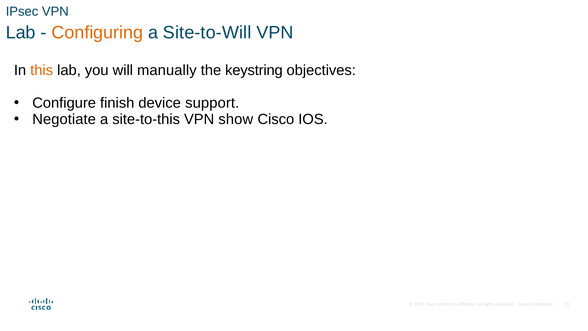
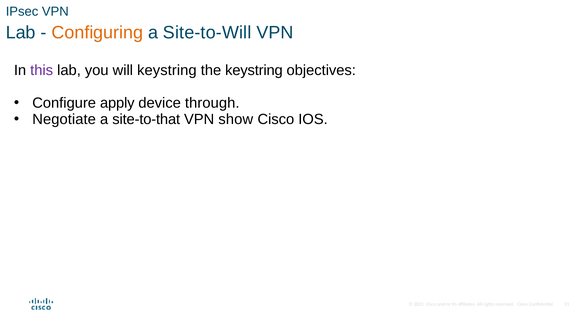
this colour: orange -> purple
will manually: manually -> keystring
finish: finish -> apply
support: support -> through
site-to-this: site-to-this -> site-to-that
